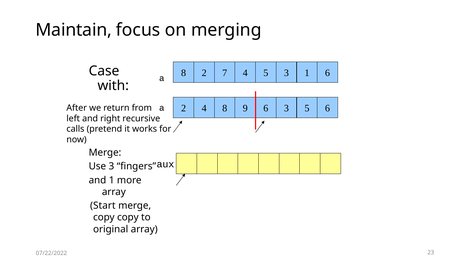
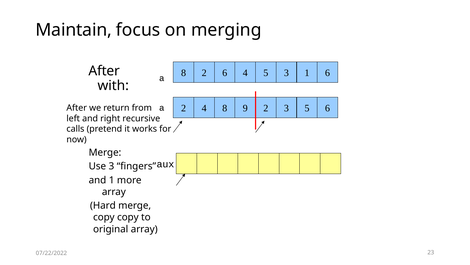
Case at (104, 71): Case -> After
2 7: 7 -> 6
9 6: 6 -> 2
Start: Start -> Hard
